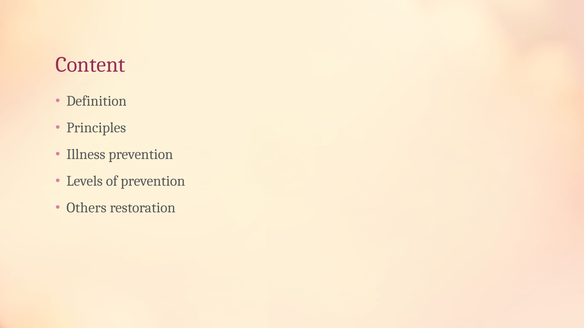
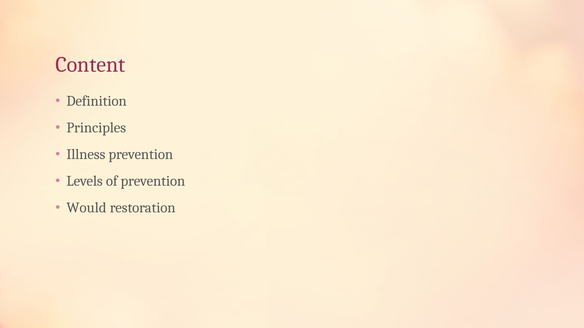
Others: Others -> Would
